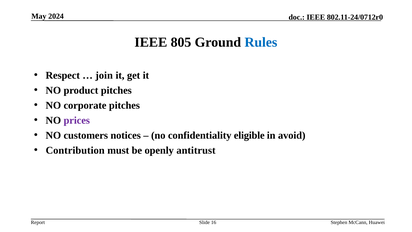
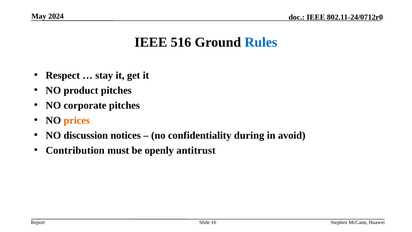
805: 805 -> 516
join: join -> stay
prices colour: purple -> orange
customers: customers -> discussion
eligible: eligible -> during
